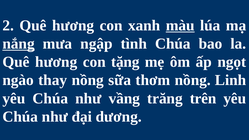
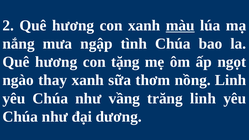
nắng underline: present -> none
thay nồng: nồng -> xanh
trăng trên: trên -> linh
